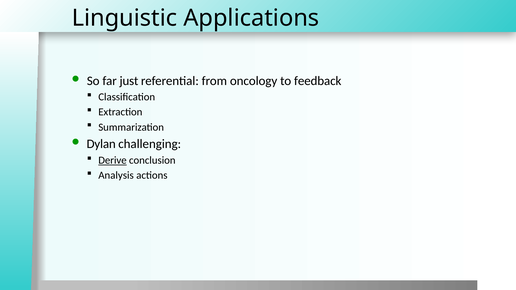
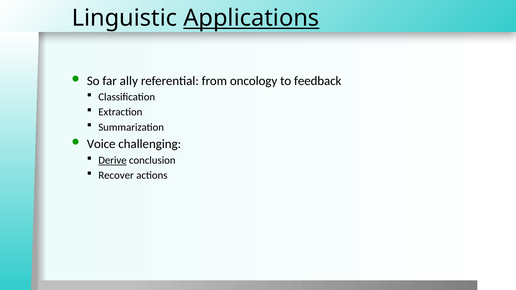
Applications underline: none -> present
just: just -> ally
Dylan: Dylan -> Voice
Analysis: Analysis -> Recover
